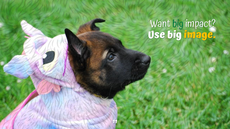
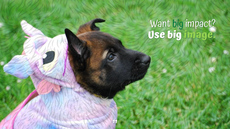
image colour: yellow -> light green
